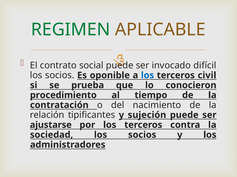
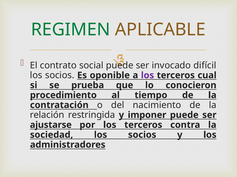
los at (147, 76) colour: blue -> purple
civil: civil -> cual
tipificantes: tipificantes -> restringida
sujeción: sujeción -> imponer
